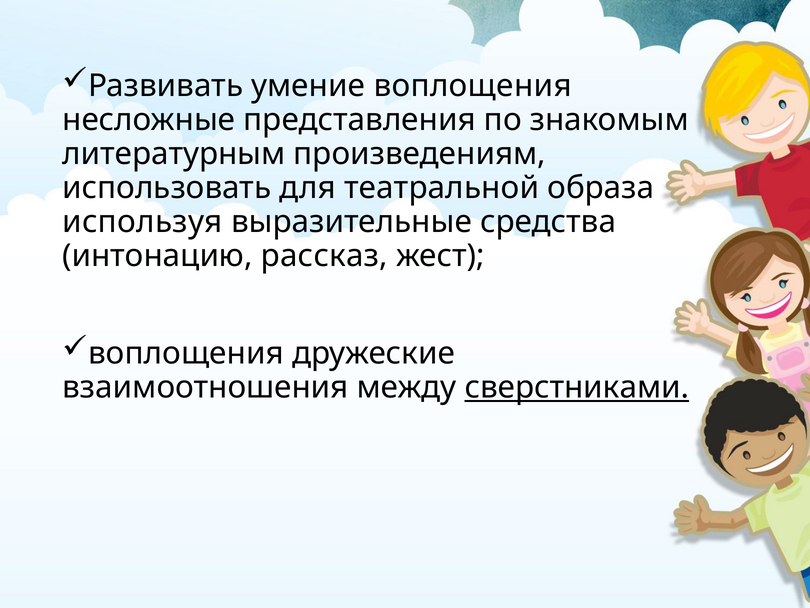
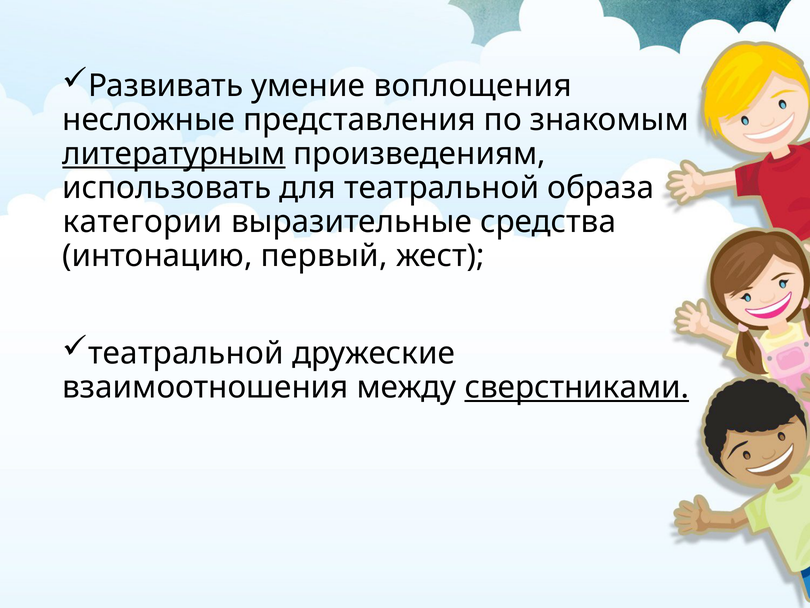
литературным underline: none -> present
используя: используя -> категории
рассказ: рассказ -> первый
воплощения at (186, 353): воплощения -> театральной
